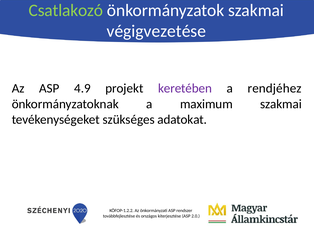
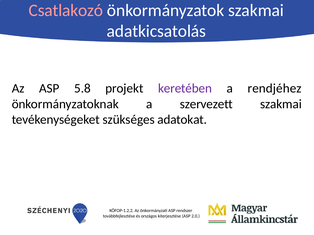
Csatlakozó colour: light green -> pink
végigvezetése: végigvezetése -> adatkicsatolás
4.9: 4.9 -> 5.8
maximum: maximum -> szervezett
